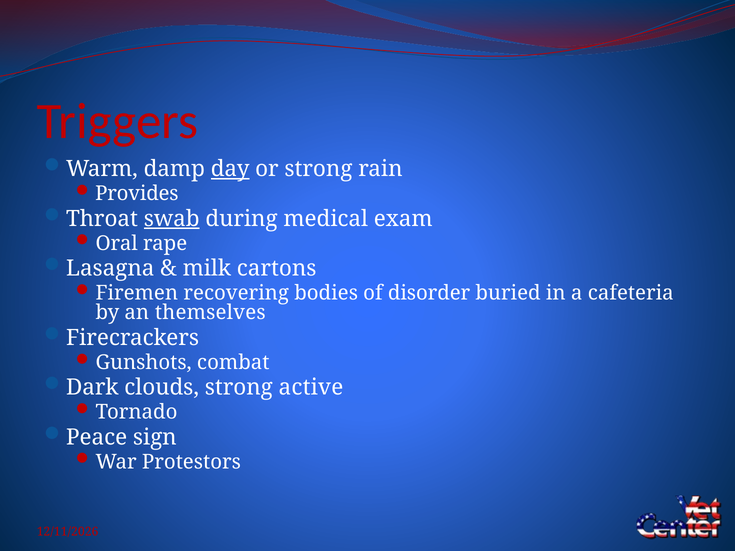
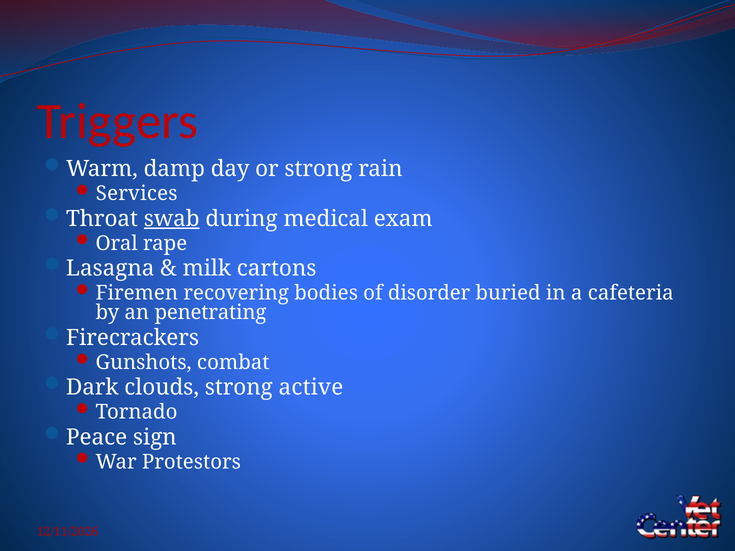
day underline: present -> none
Provides: Provides -> Services
themselves: themselves -> penetrating
